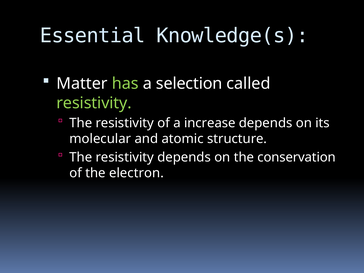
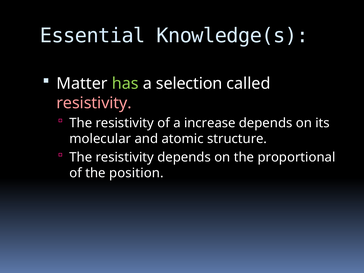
resistivity at (94, 103) colour: light green -> pink
conservation: conservation -> proportional
electron: electron -> position
